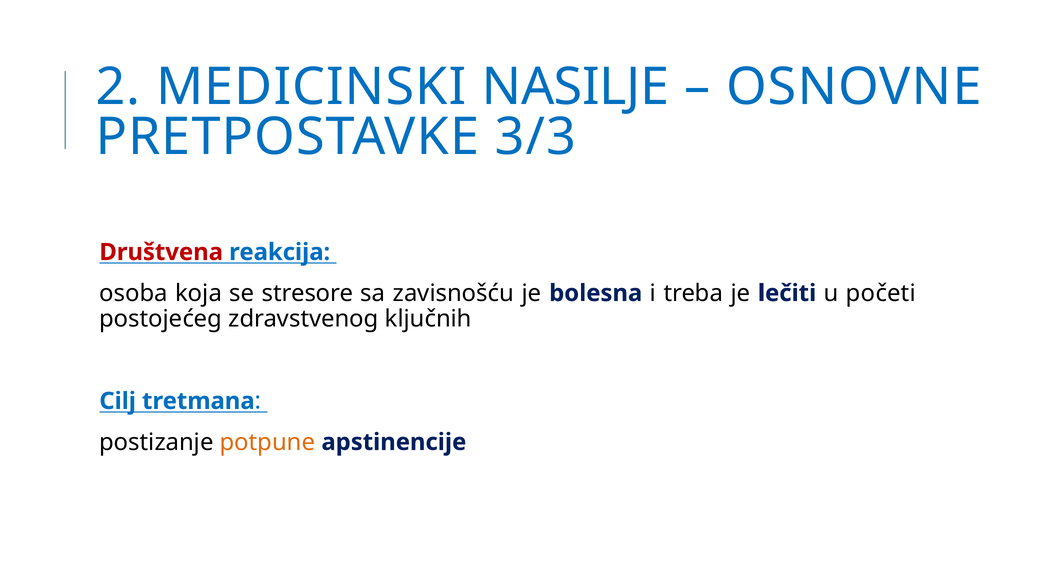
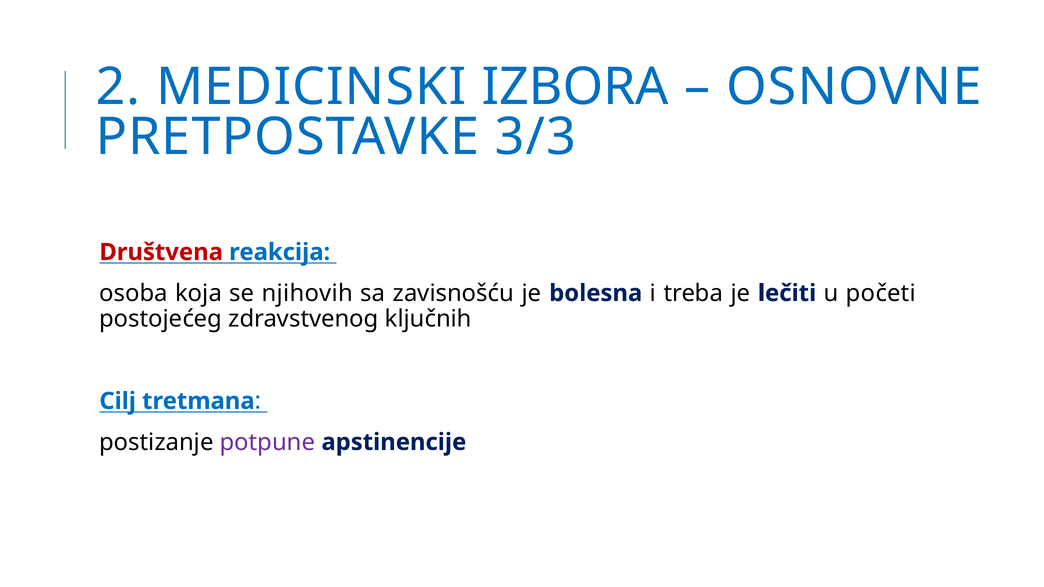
NASILJE: NASILJE -> IZBORA
stresore: stresore -> njihovih
potpune colour: orange -> purple
